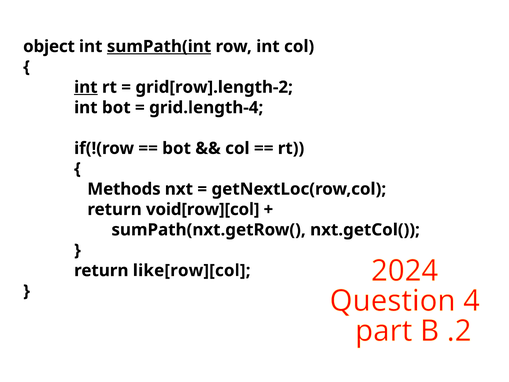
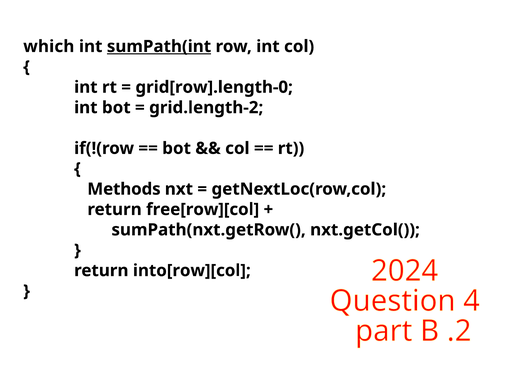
object: object -> which
int at (86, 87) underline: present -> none
grid[row].length-2: grid[row].length-2 -> grid[row].length-0
grid.length-4: grid.length-4 -> grid.length-2
void[row][col: void[row][col -> free[row][col
like[row][col: like[row][col -> into[row][col
